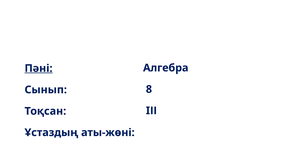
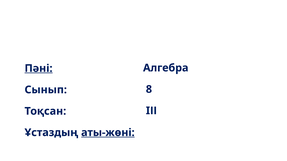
аты-жөні underline: none -> present
